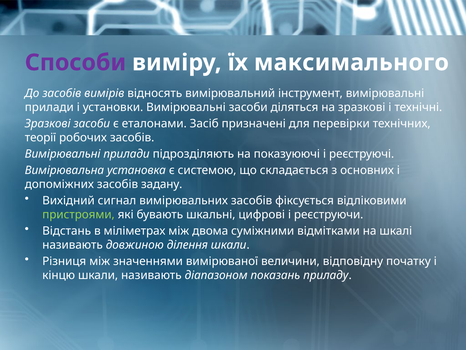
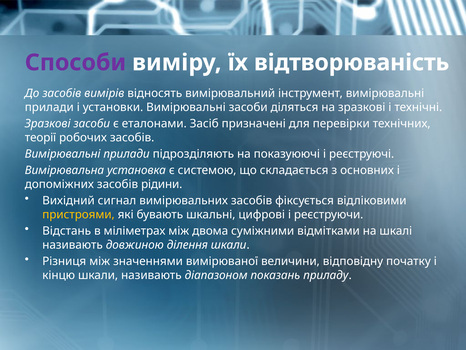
максимального: максимального -> відтворюваність
задану: задану -> рідини
пристроями colour: light green -> yellow
